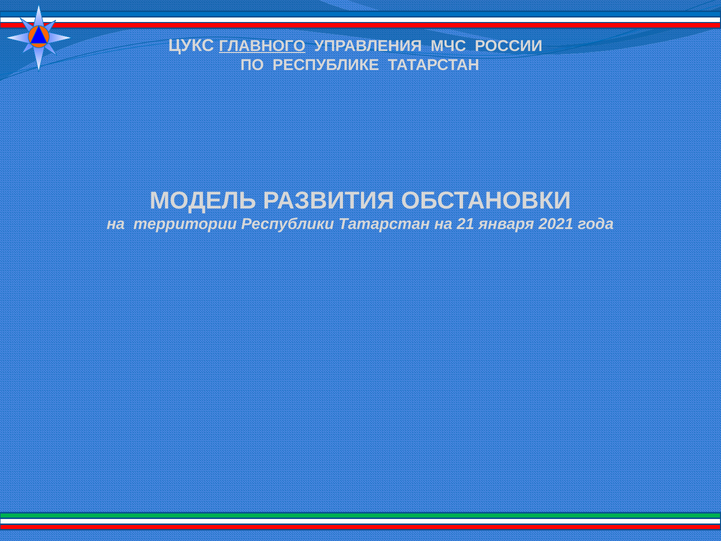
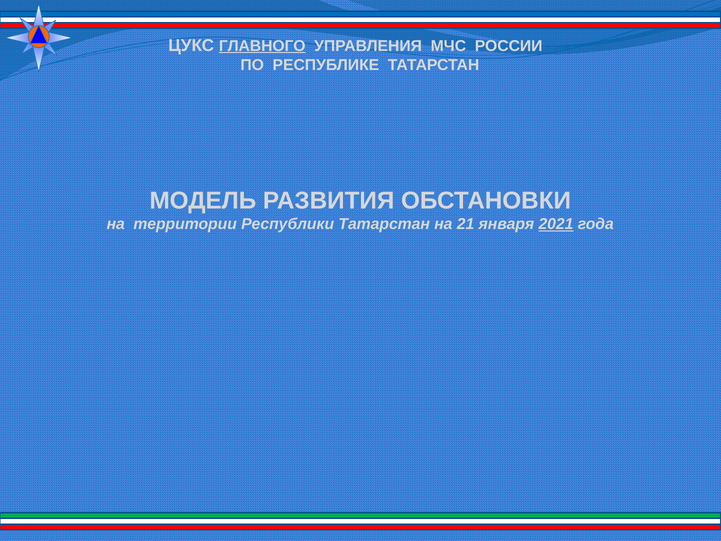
2021 underline: none -> present
